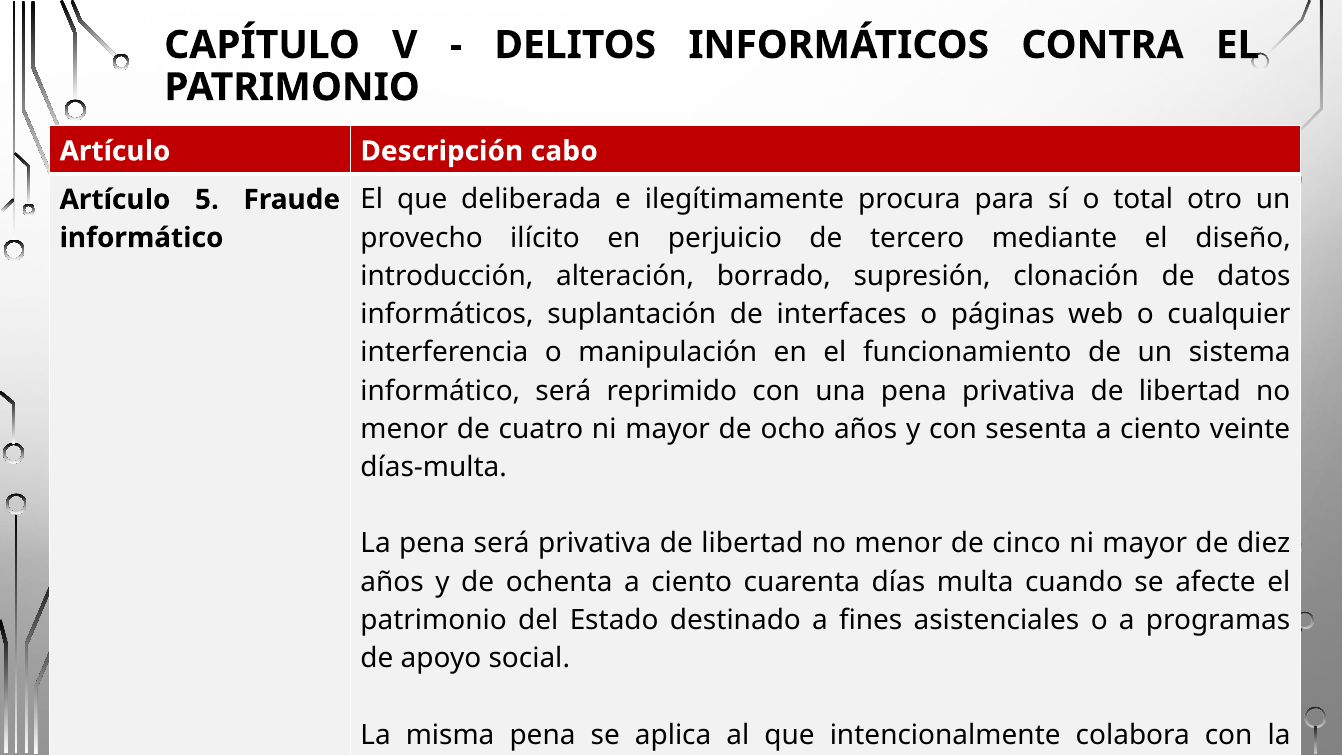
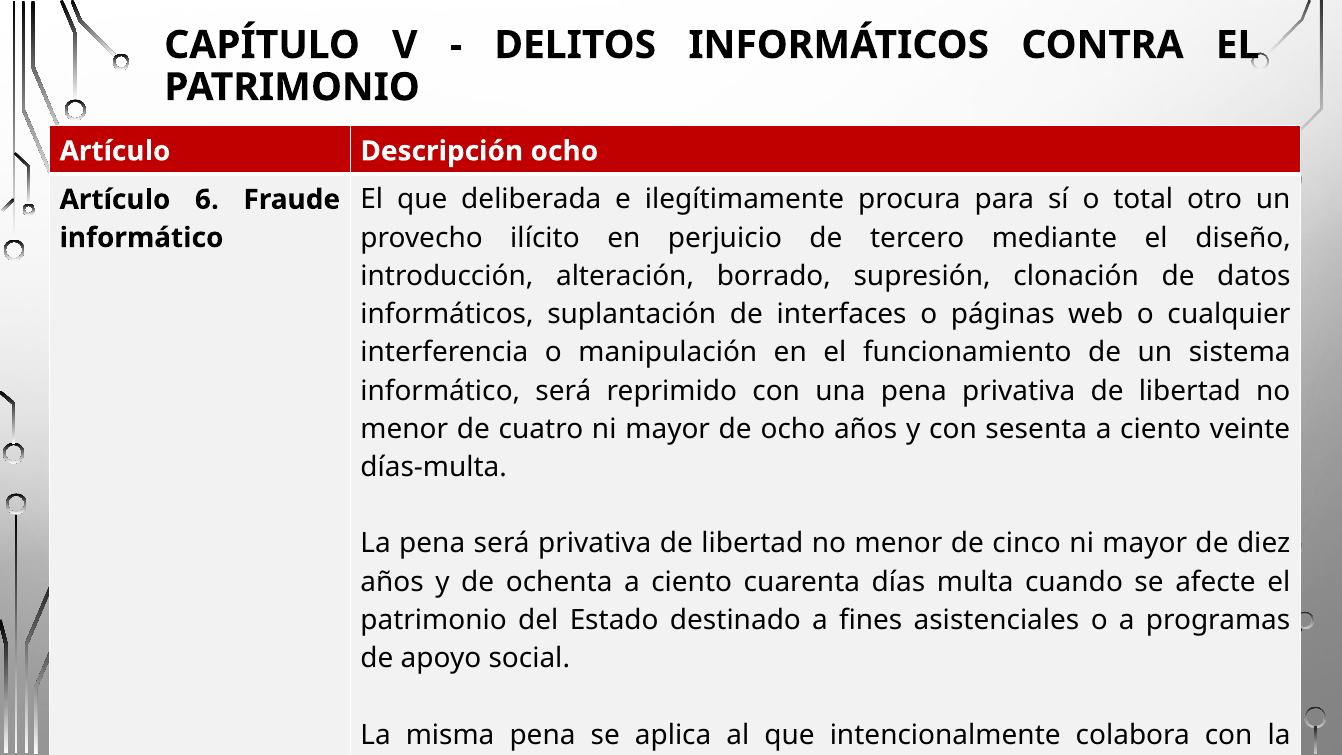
Descripción cabo: cabo -> ocho
5: 5 -> 6
